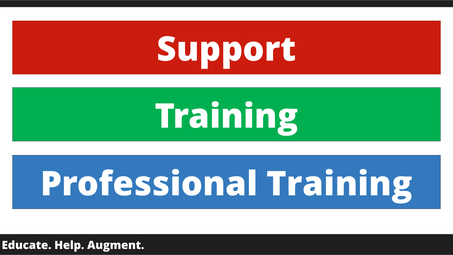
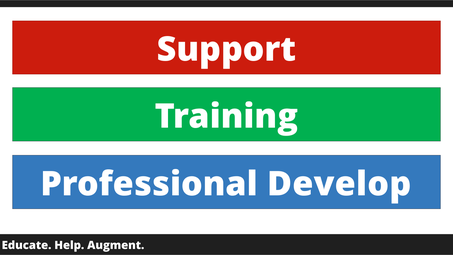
Professional Training: Training -> Develop
